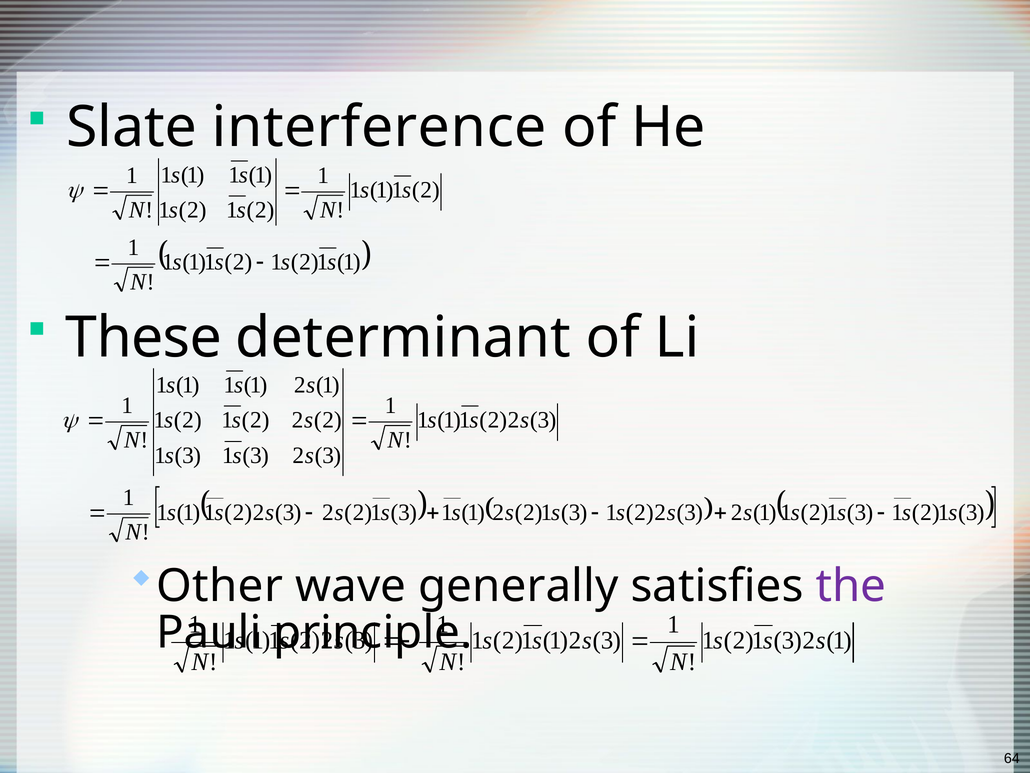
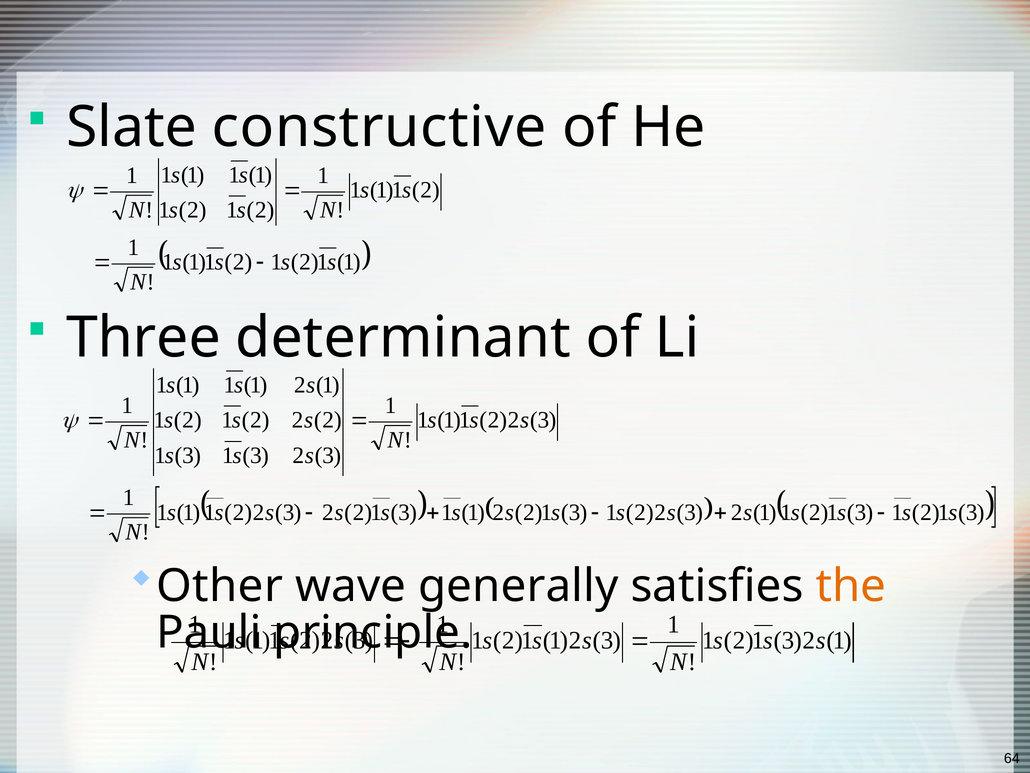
interference: interference -> constructive
These: These -> Three
the colour: purple -> orange
